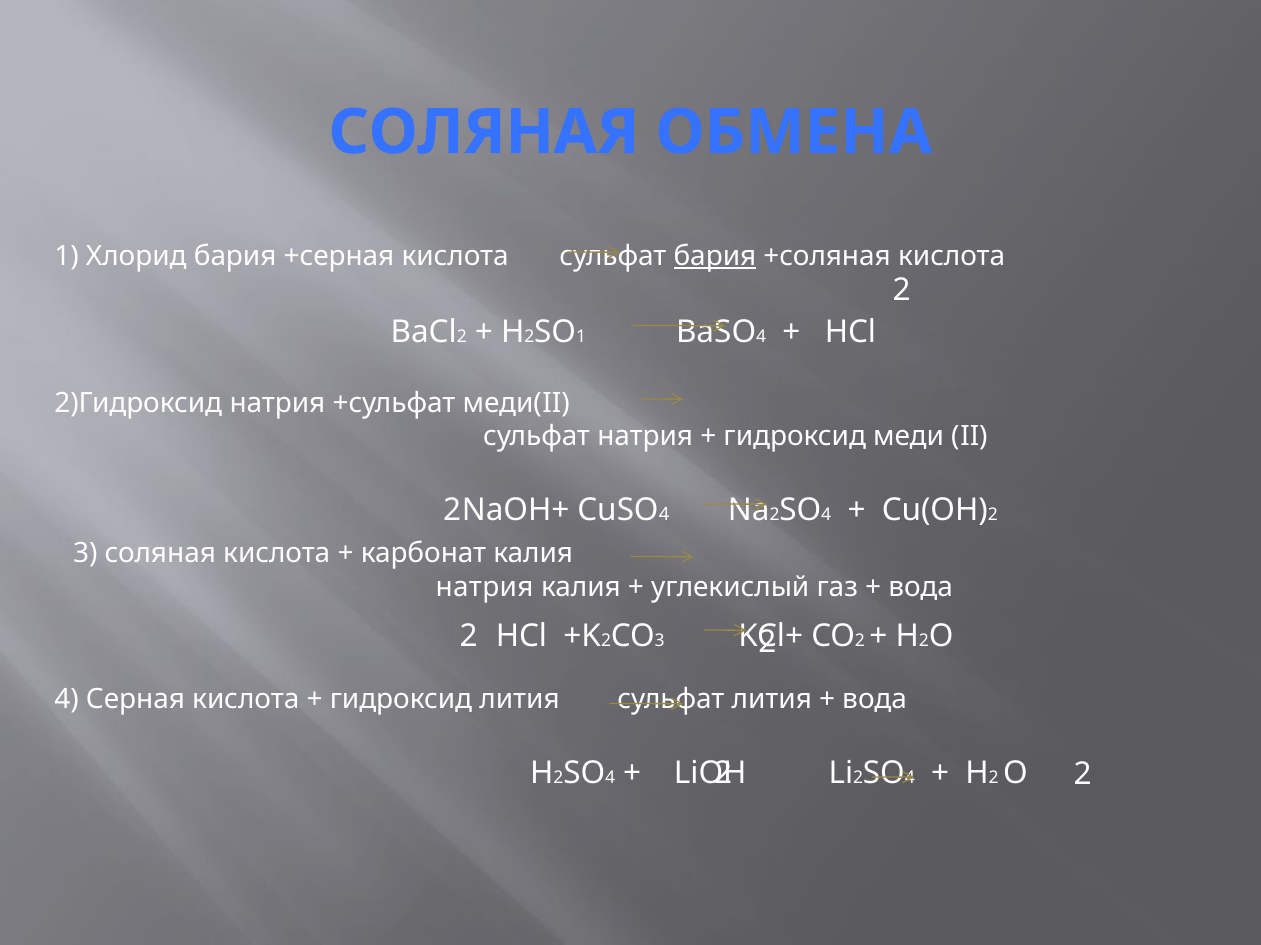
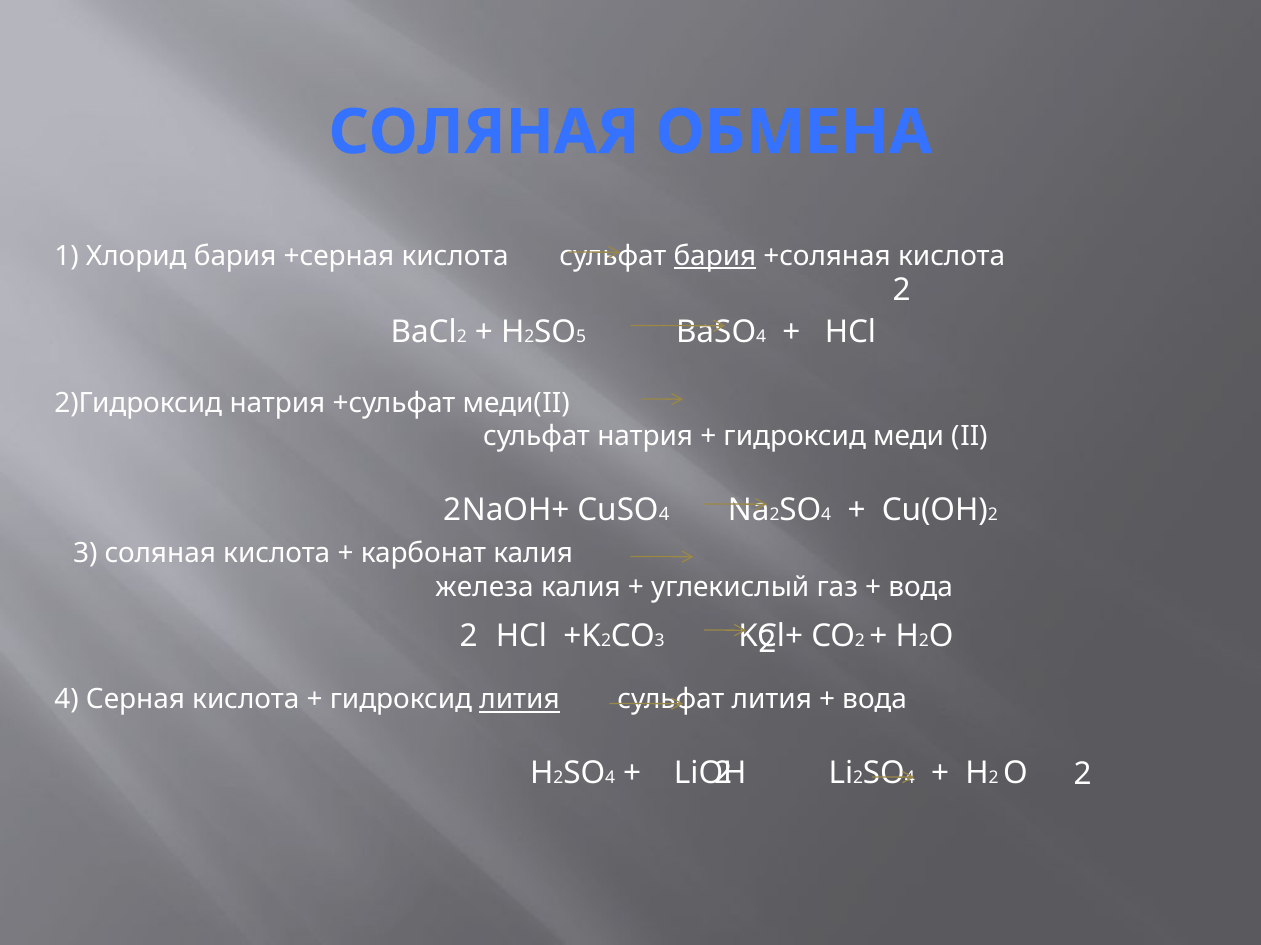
1 at (581, 337): 1 -> 5
натрия at (485, 588): натрия -> железа
лития at (520, 700) underline: none -> present
